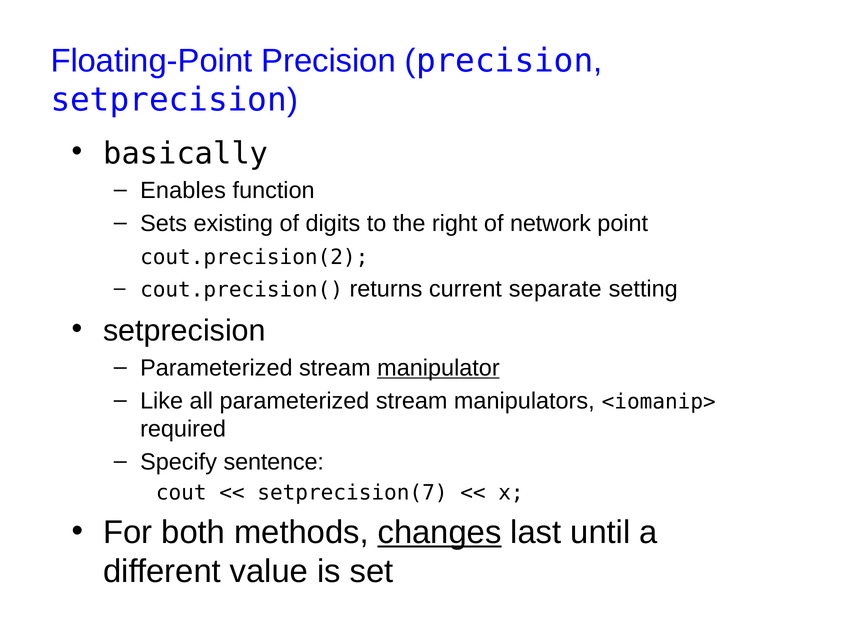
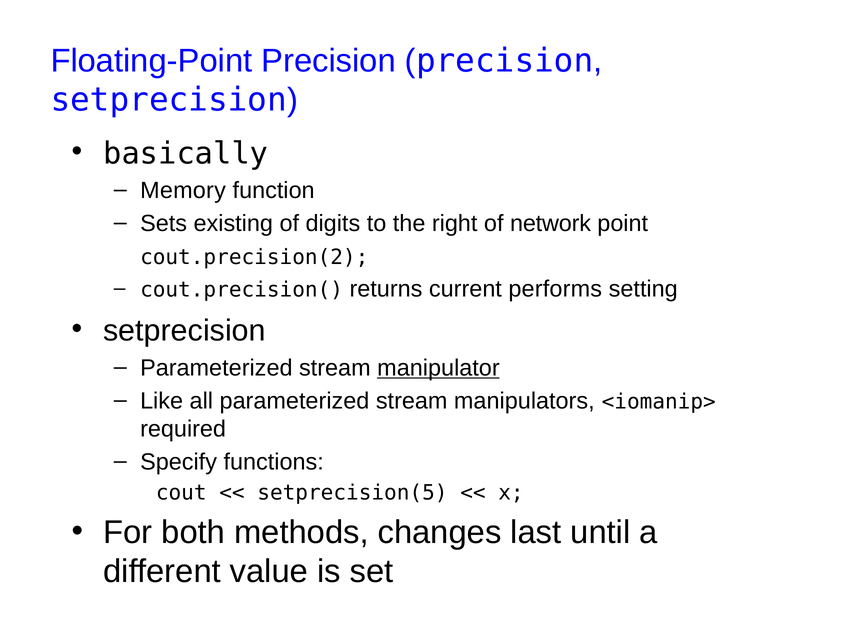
Enables: Enables -> Memory
separate: separate -> performs
sentence: sentence -> functions
setprecision(7: setprecision(7 -> setprecision(5
changes underline: present -> none
